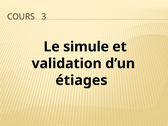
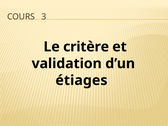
simule: simule -> critère
